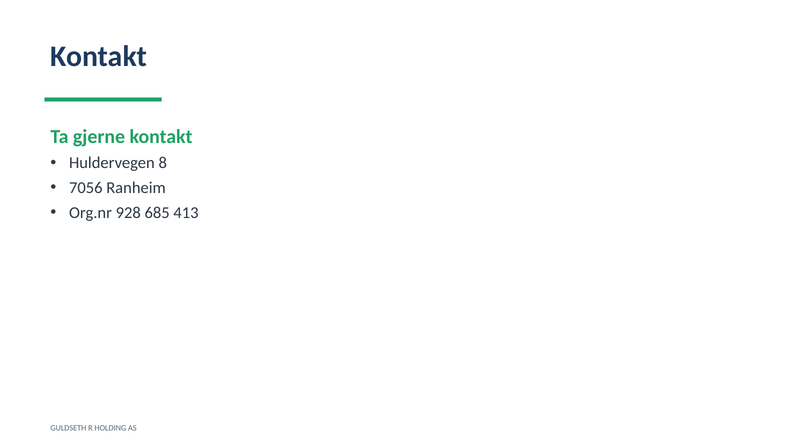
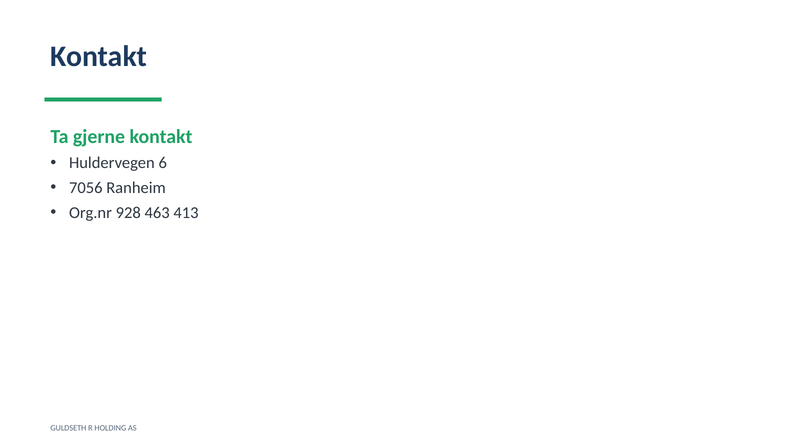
8: 8 -> 6
685: 685 -> 463
